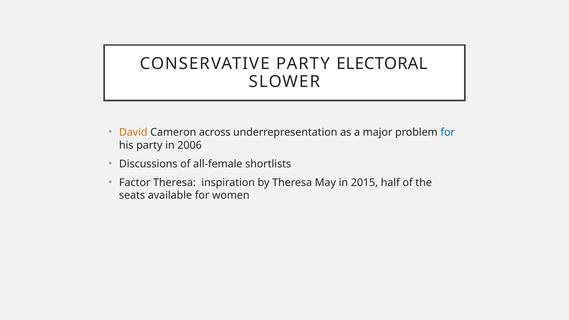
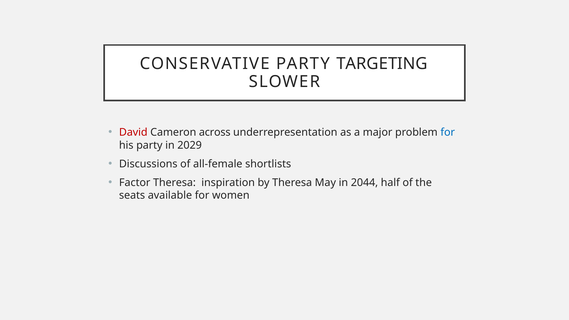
ELECTORAL: ELECTORAL -> TARGETING
David colour: orange -> red
2006: 2006 -> 2029
2015: 2015 -> 2044
